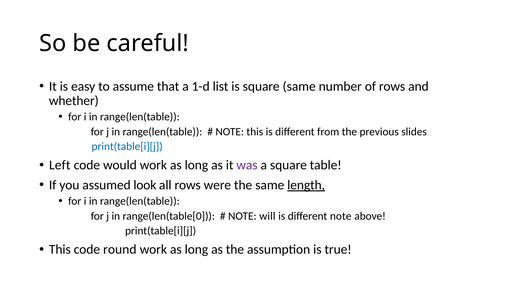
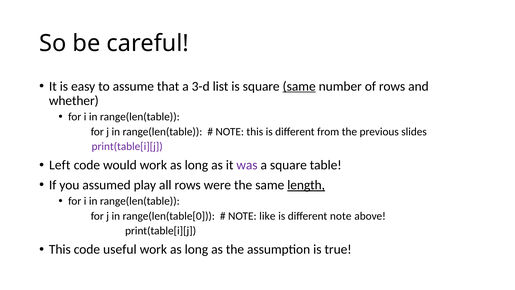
1-d: 1-d -> 3-d
same at (299, 86) underline: none -> present
print(table[i][j at (127, 146) colour: blue -> purple
look: look -> play
will: will -> like
round: round -> useful
